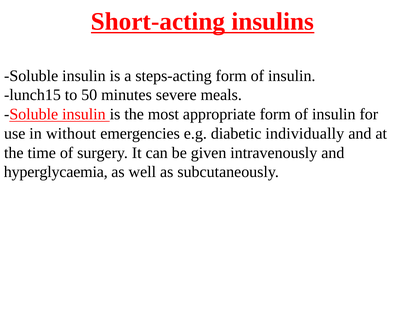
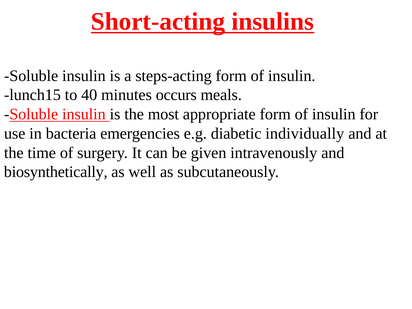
50: 50 -> 40
severe: severe -> occurs
without: without -> bacteria
hyperglycaemia: hyperglycaemia -> biosynthetically
